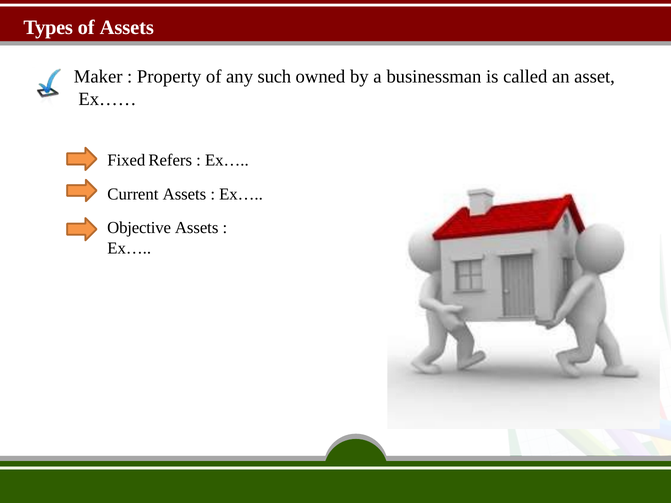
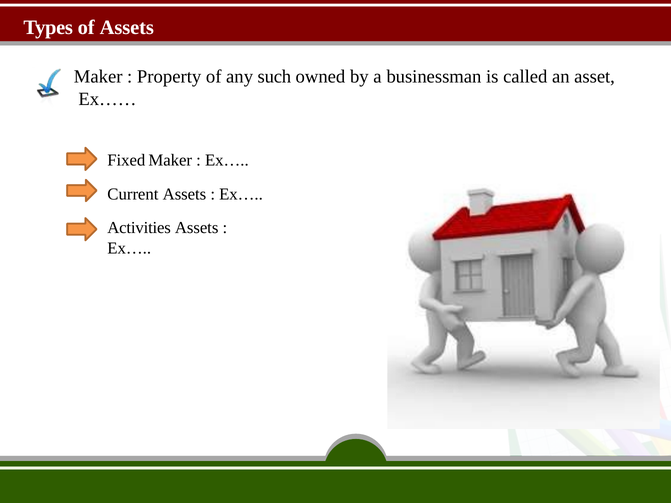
Fixed Refers: Refers -> Maker
Objective: Objective -> Activities
